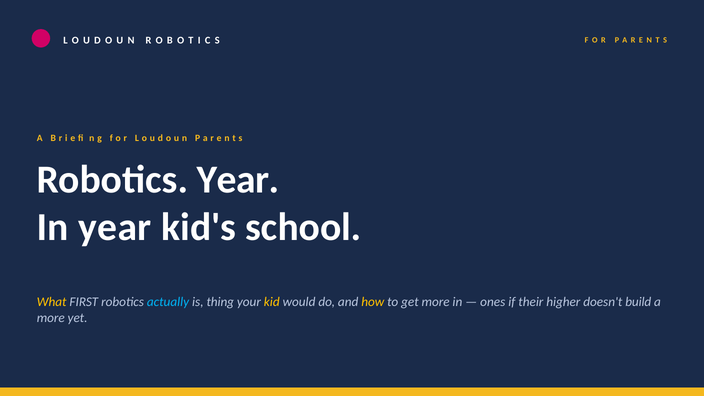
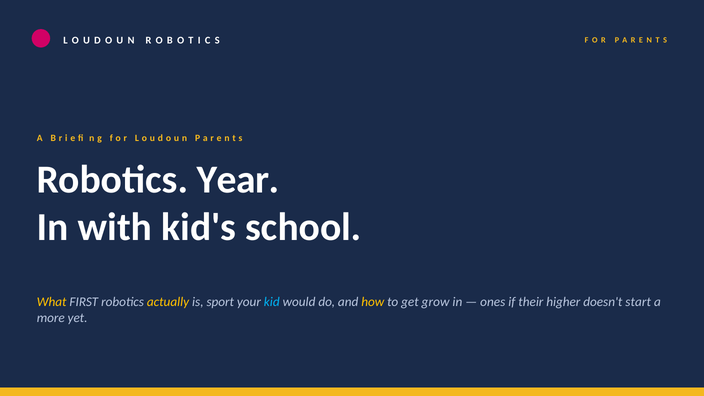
In year: year -> with
actually colour: light blue -> yellow
thing: thing -> sport
kid colour: yellow -> light blue
get more: more -> grow
build: build -> start
